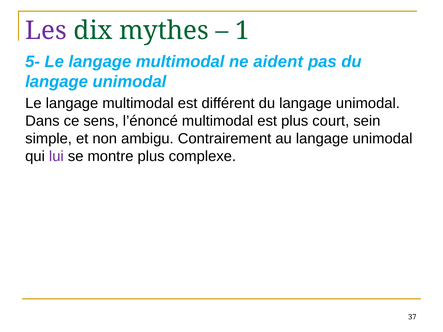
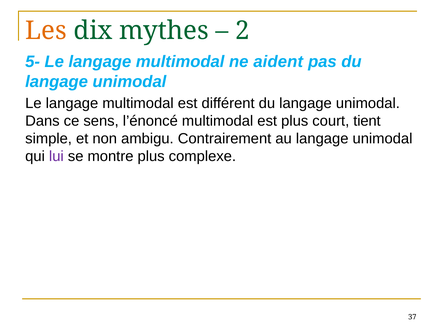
Les colour: purple -> orange
1: 1 -> 2
sein: sein -> tient
